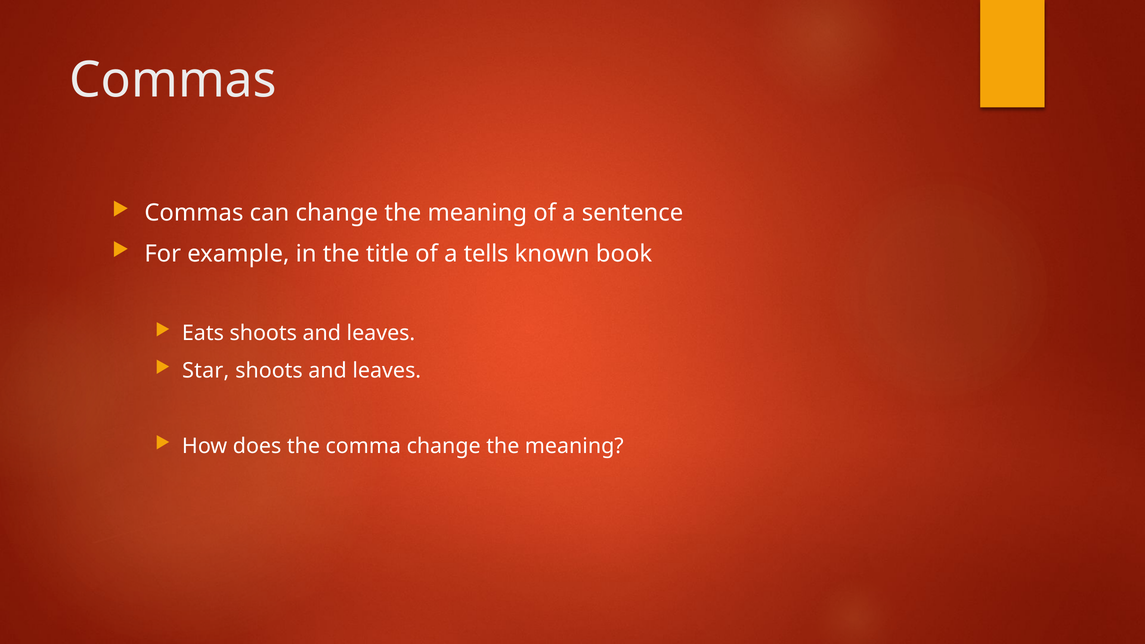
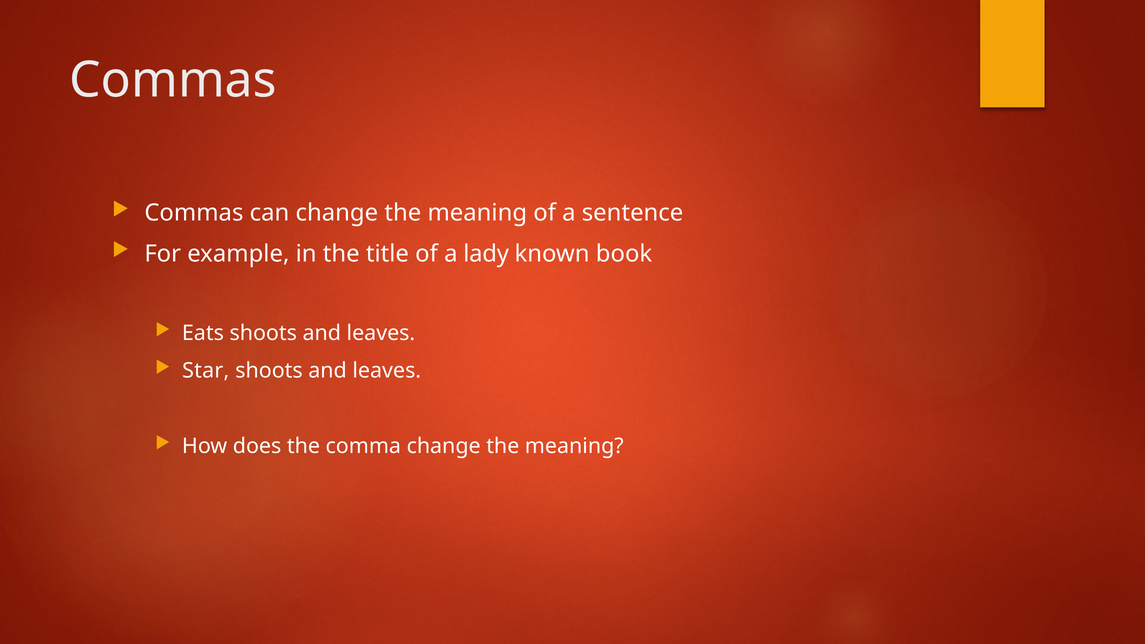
tells: tells -> lady
